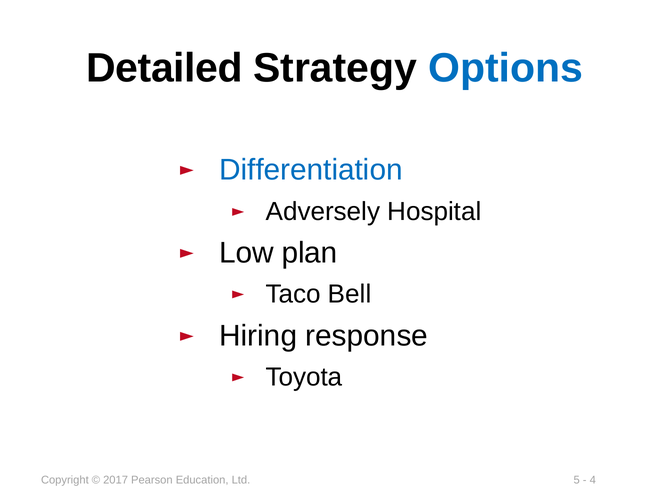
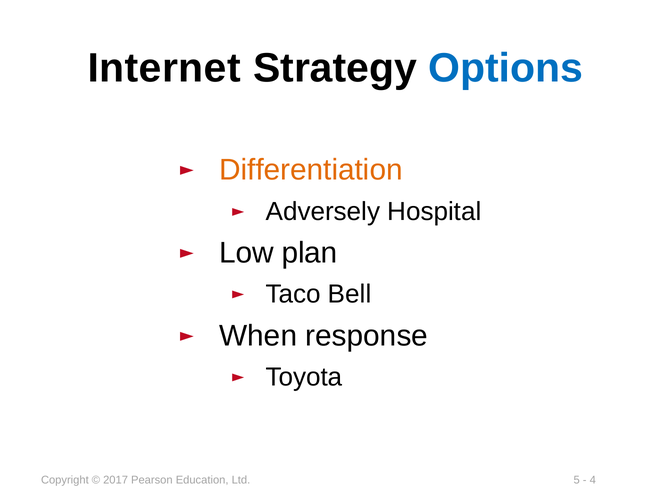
Detailed: Detailed -> Internet
Differentiation colour: blue -> orange
Hiring: Hiring -> When
